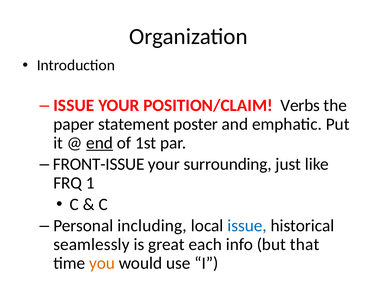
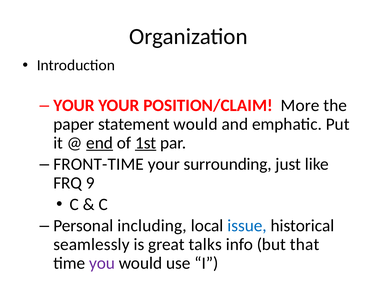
ISSUE at (74, 105): ISSUE -> YOUR
Verbs: Verbs -> More
statement poster: poster -> would
1st underline: none -> present
FRONT-ISSUE: FRONT-ISSUE -> FRONT-TIME
1: 1 -> 9
each: each -> talks
you colour: orange -> purple
